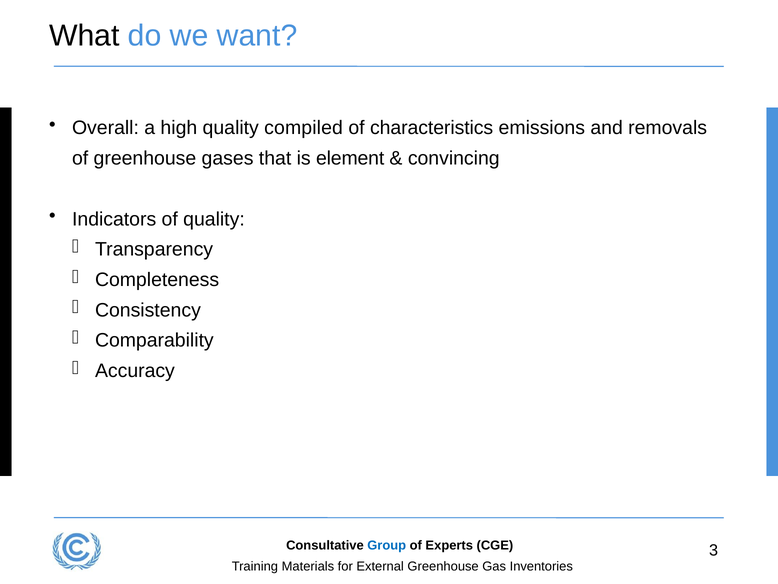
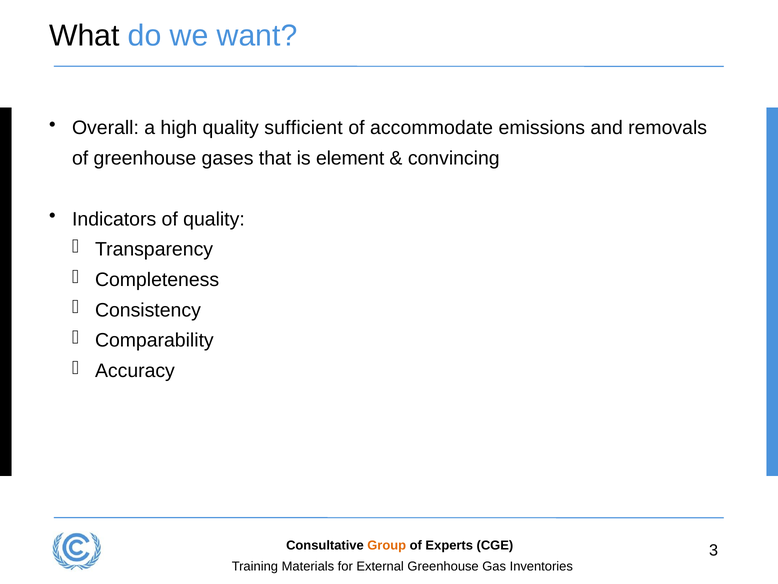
compiled: compiled -> sufficient
characteristics: characteristics -> accommodate
Group colour: blue -> orange
